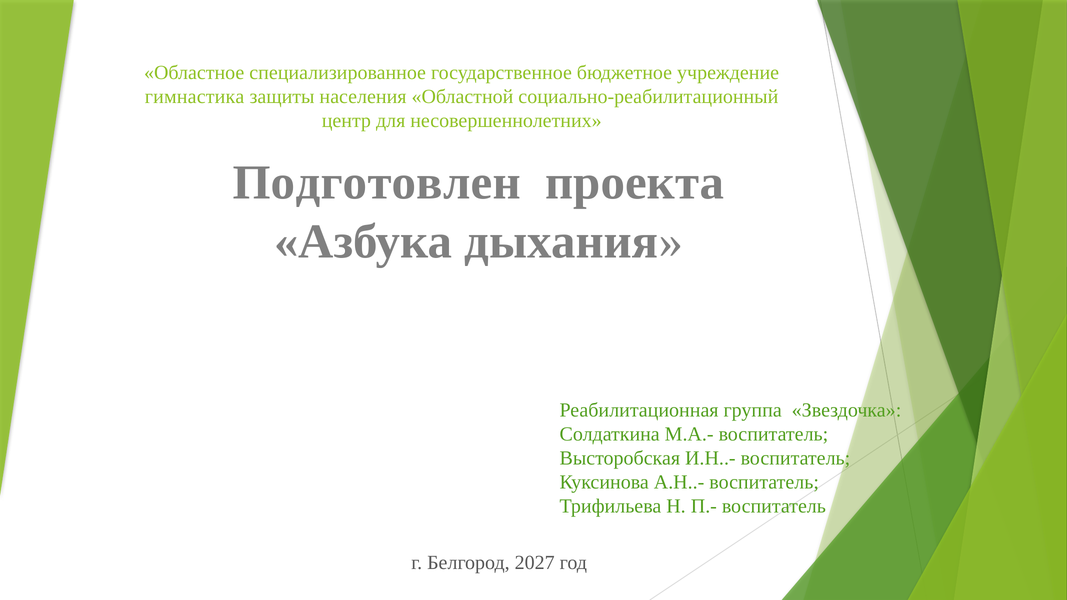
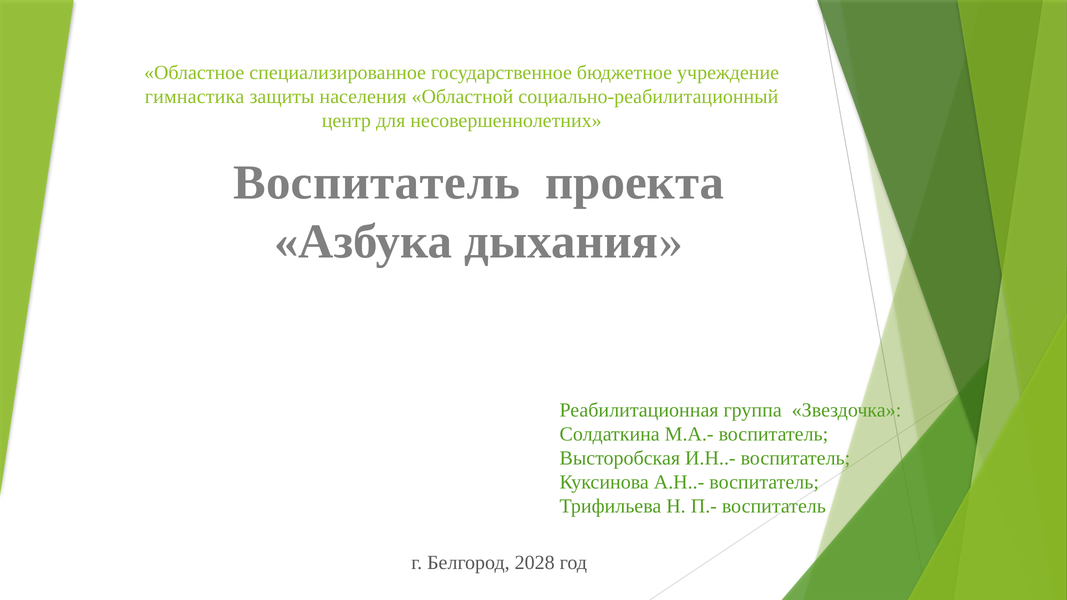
Подготовлен at (377, 183): Подготовлен -> Воспитатель
2027: 2027 -> 2028
